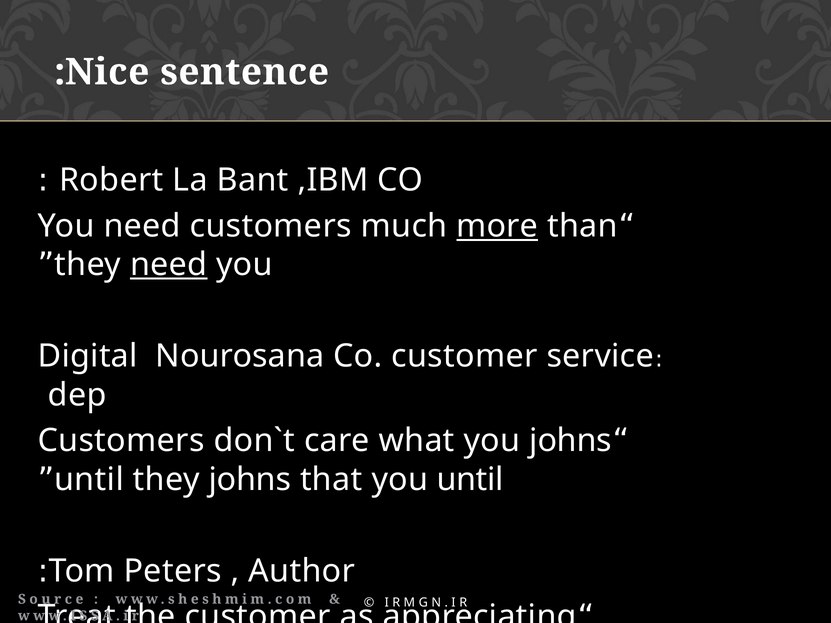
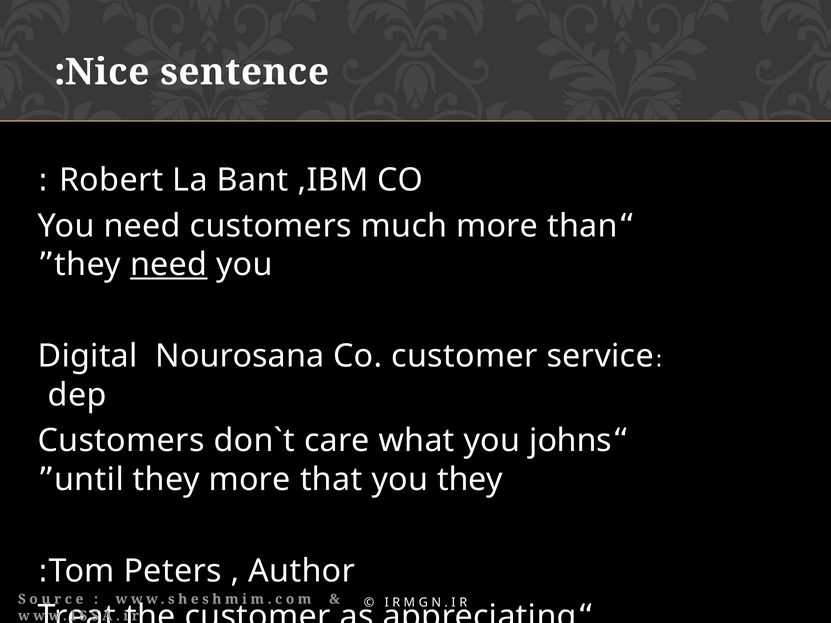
more at (497, 226) underline: present -> none
they johns: johns -> more
you until: until -> they
